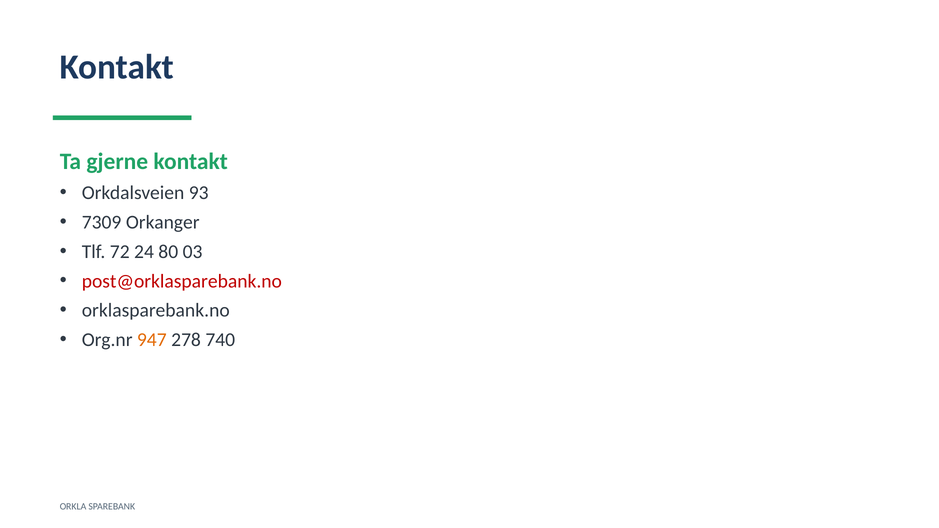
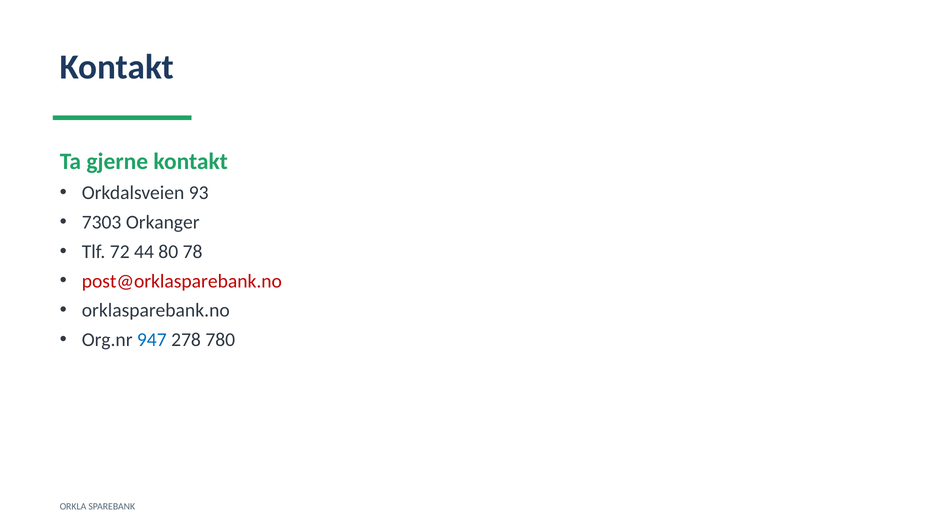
7309: 7309 -> 7303
24: 24 -> 44
03: 03 -> 78
947 colour: orange -> blue
740: 740 -> 780
